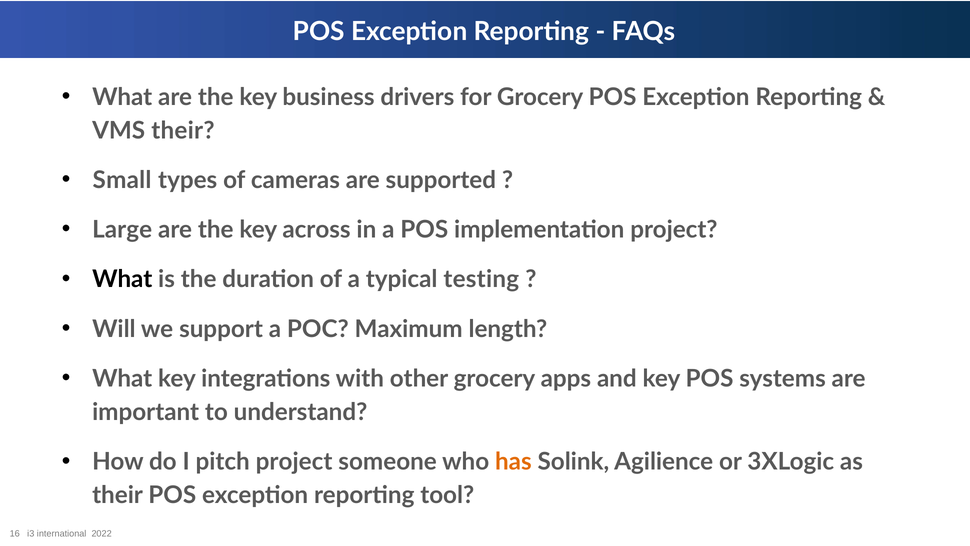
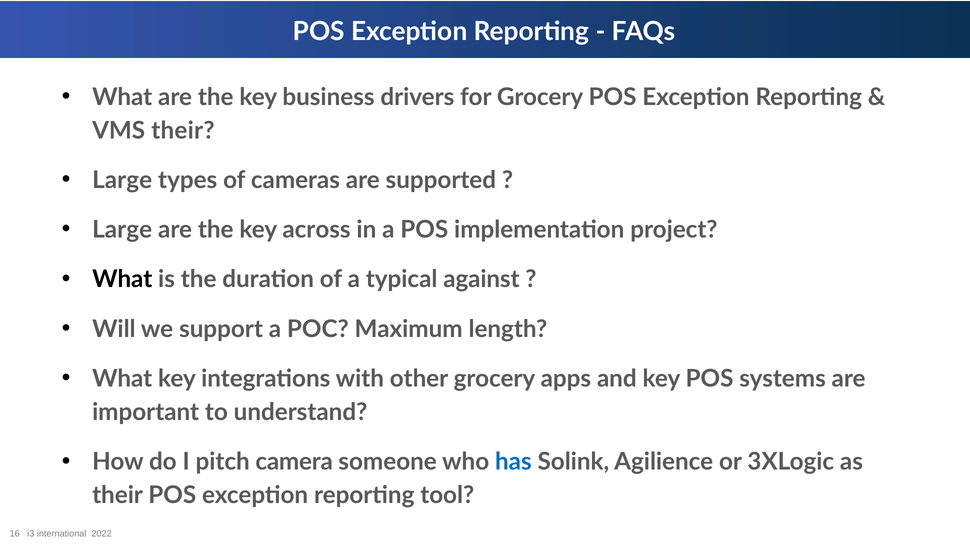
Small at (122, 180): Small -> Large
testing: testing -> against
pitch project: project -> camera
has colour: orange -> blue
